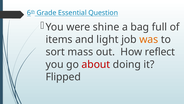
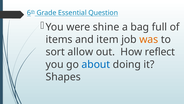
light: light -> item
mass: mass -> allow
about colour: red -> blue
Flipped: Flipped -> Shapes
